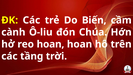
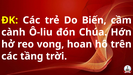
reo hoan: hoan -> vong
